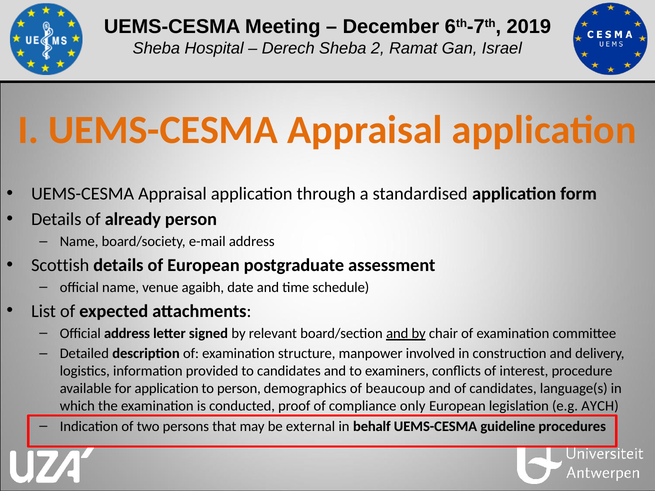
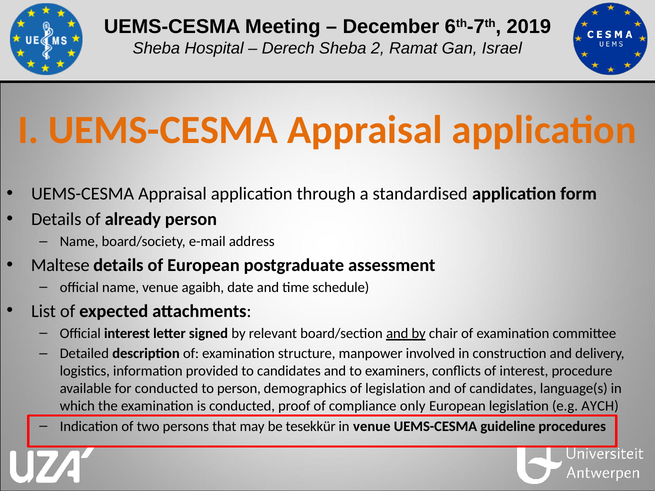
Scottish: Scottish -> Maltese
Official address: address -> interest
for application: application -> conducted
of beaucoup: beaucoup -> legislation
external: external -> tesekkür
in behalf: behalf -> venue
